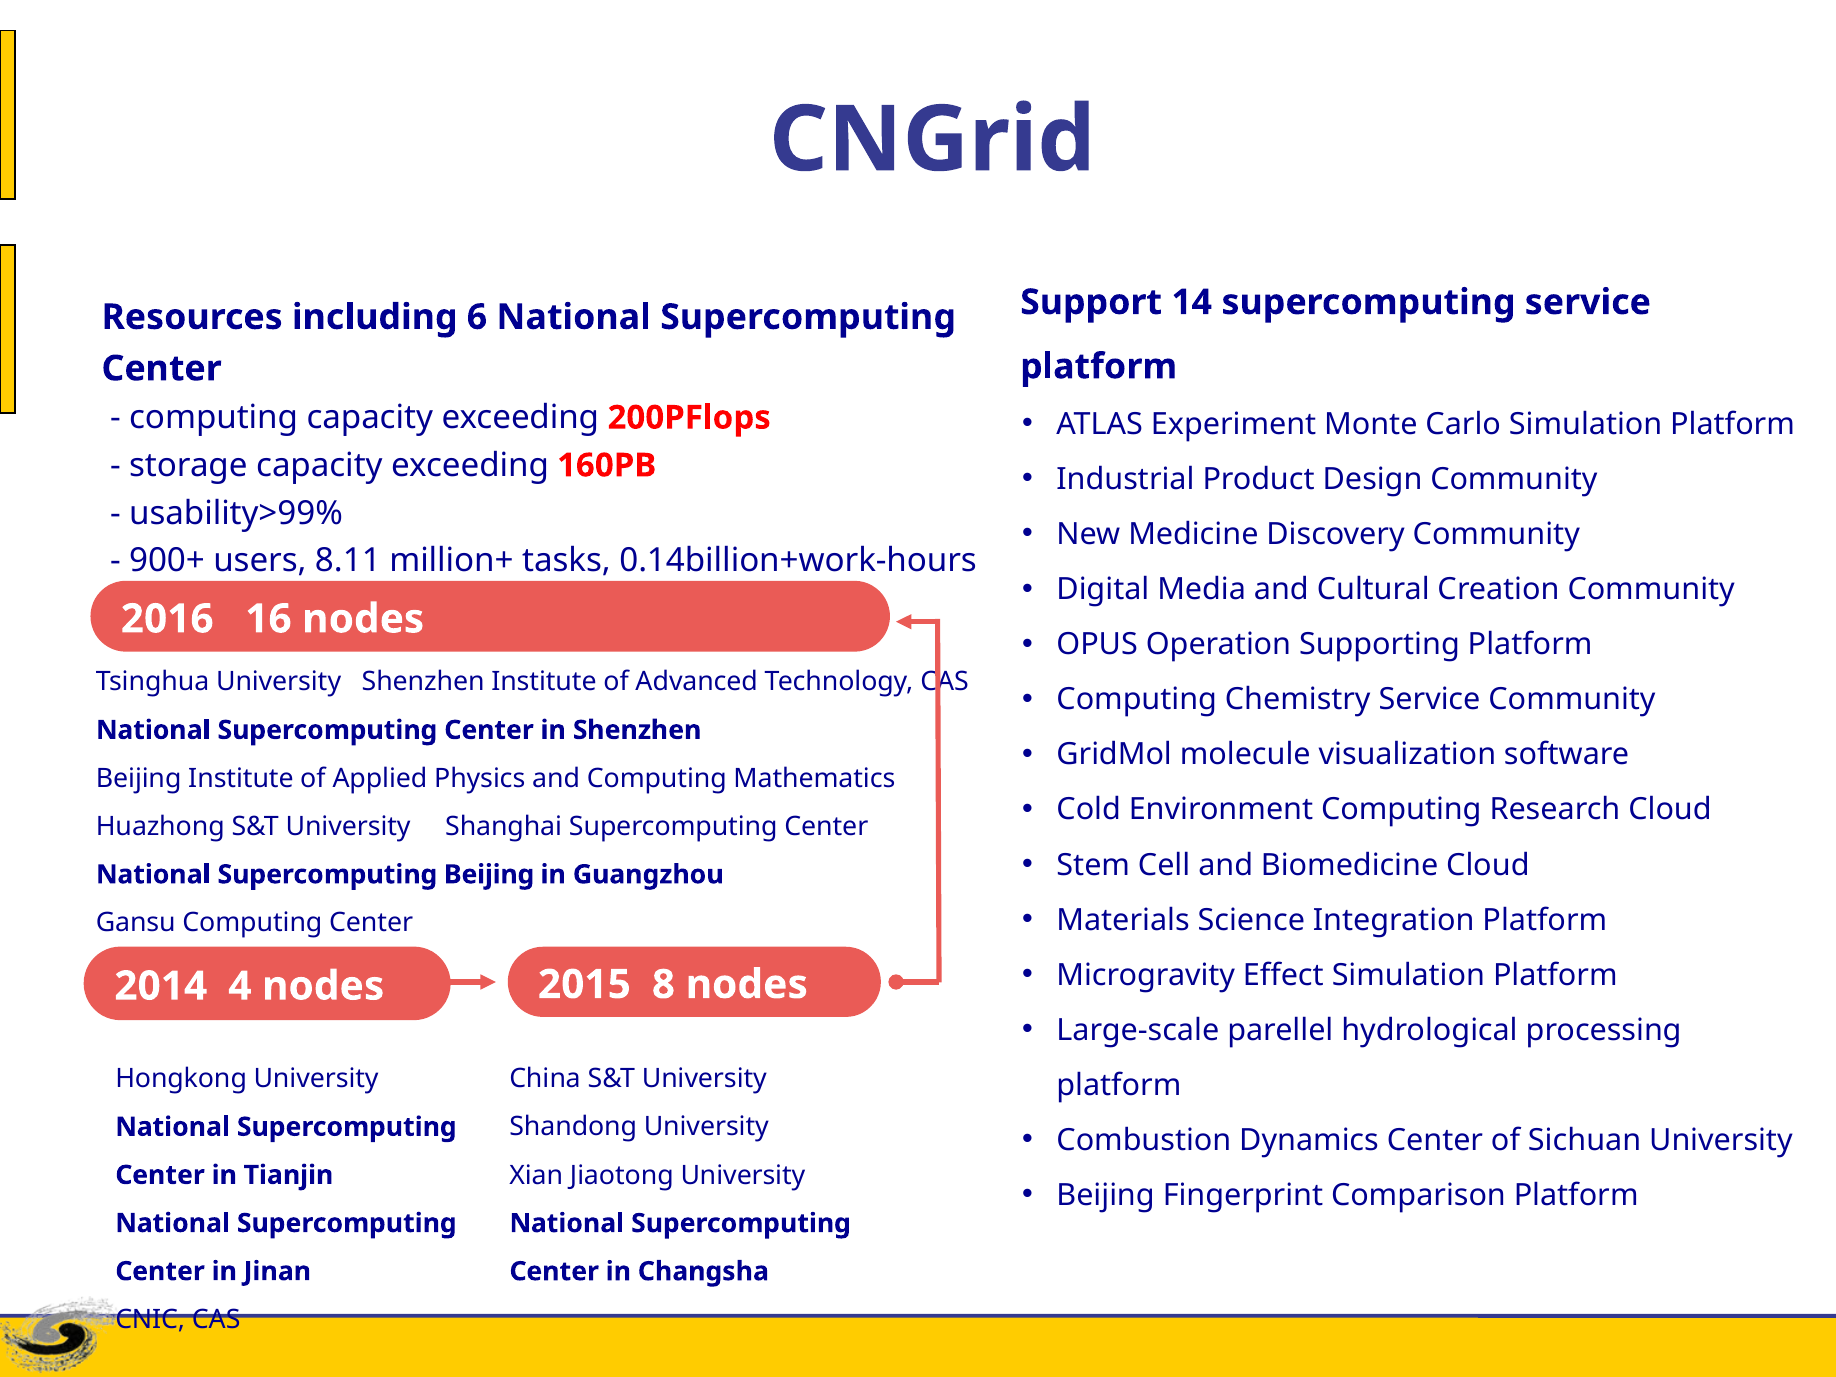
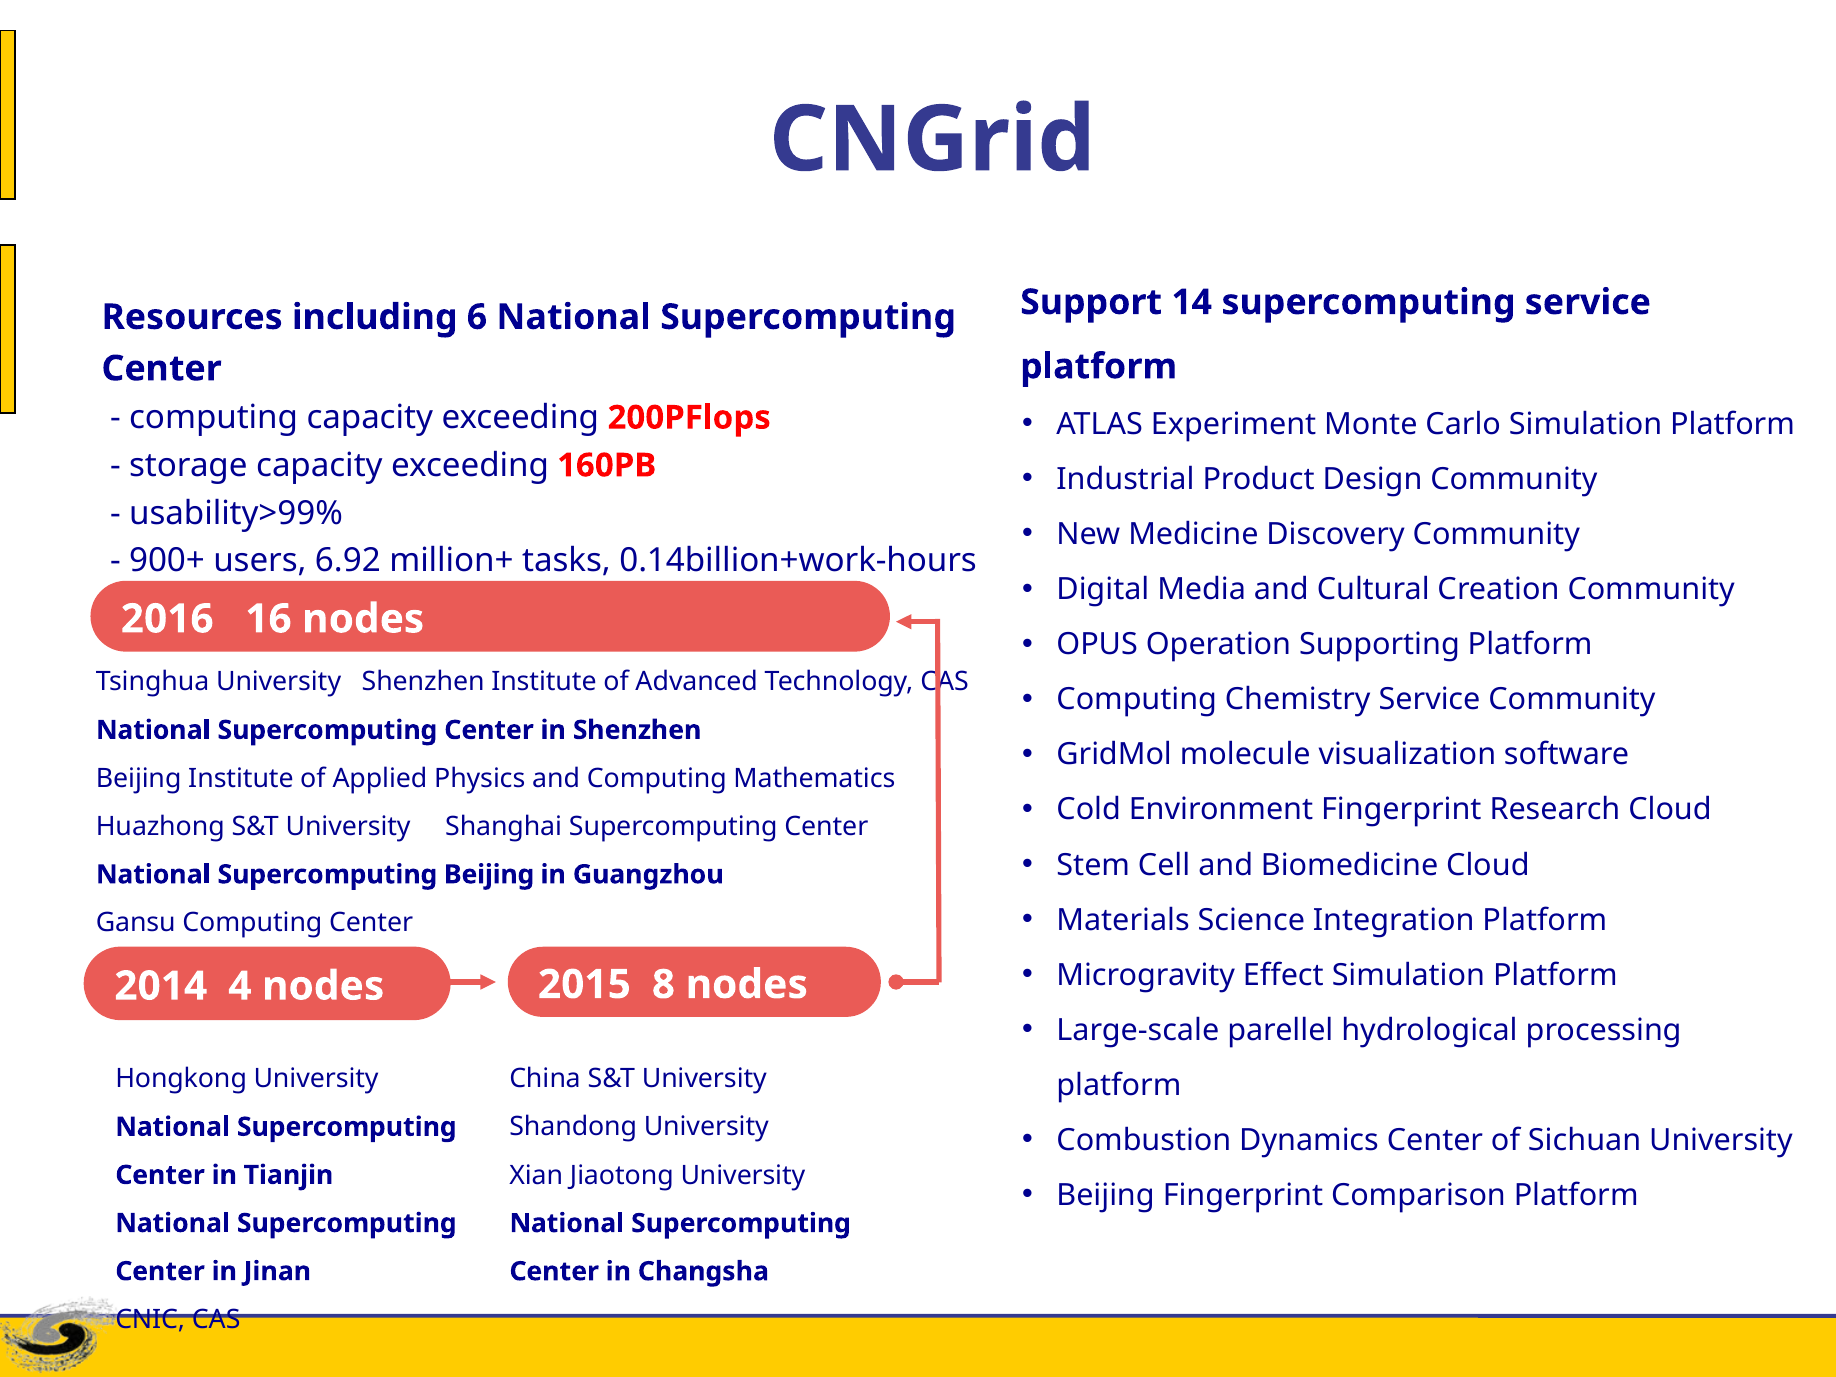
8.11: 8.11 -> 6.92
Environment Computing: Computing -> Fingerprint
